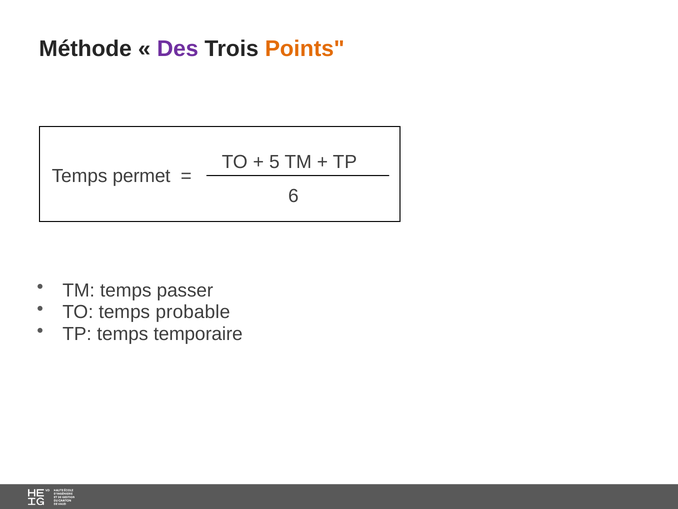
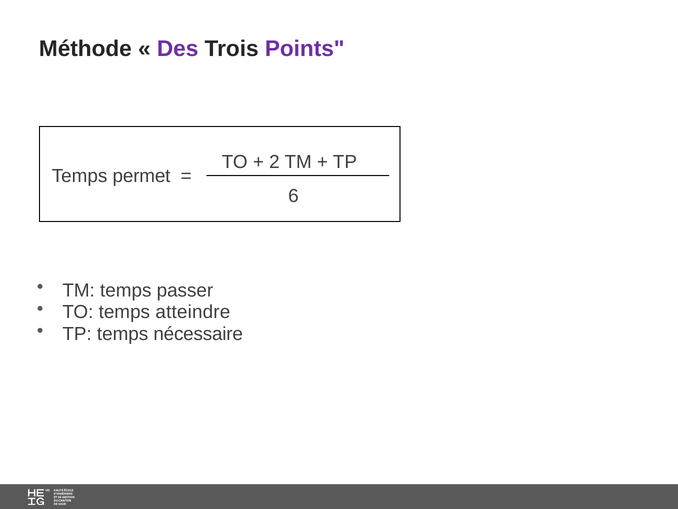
Points colour: orange -> purple
5: 5 -> 2
probable: probable -> atteindre
temporaire: temporaire -> nécessaire
